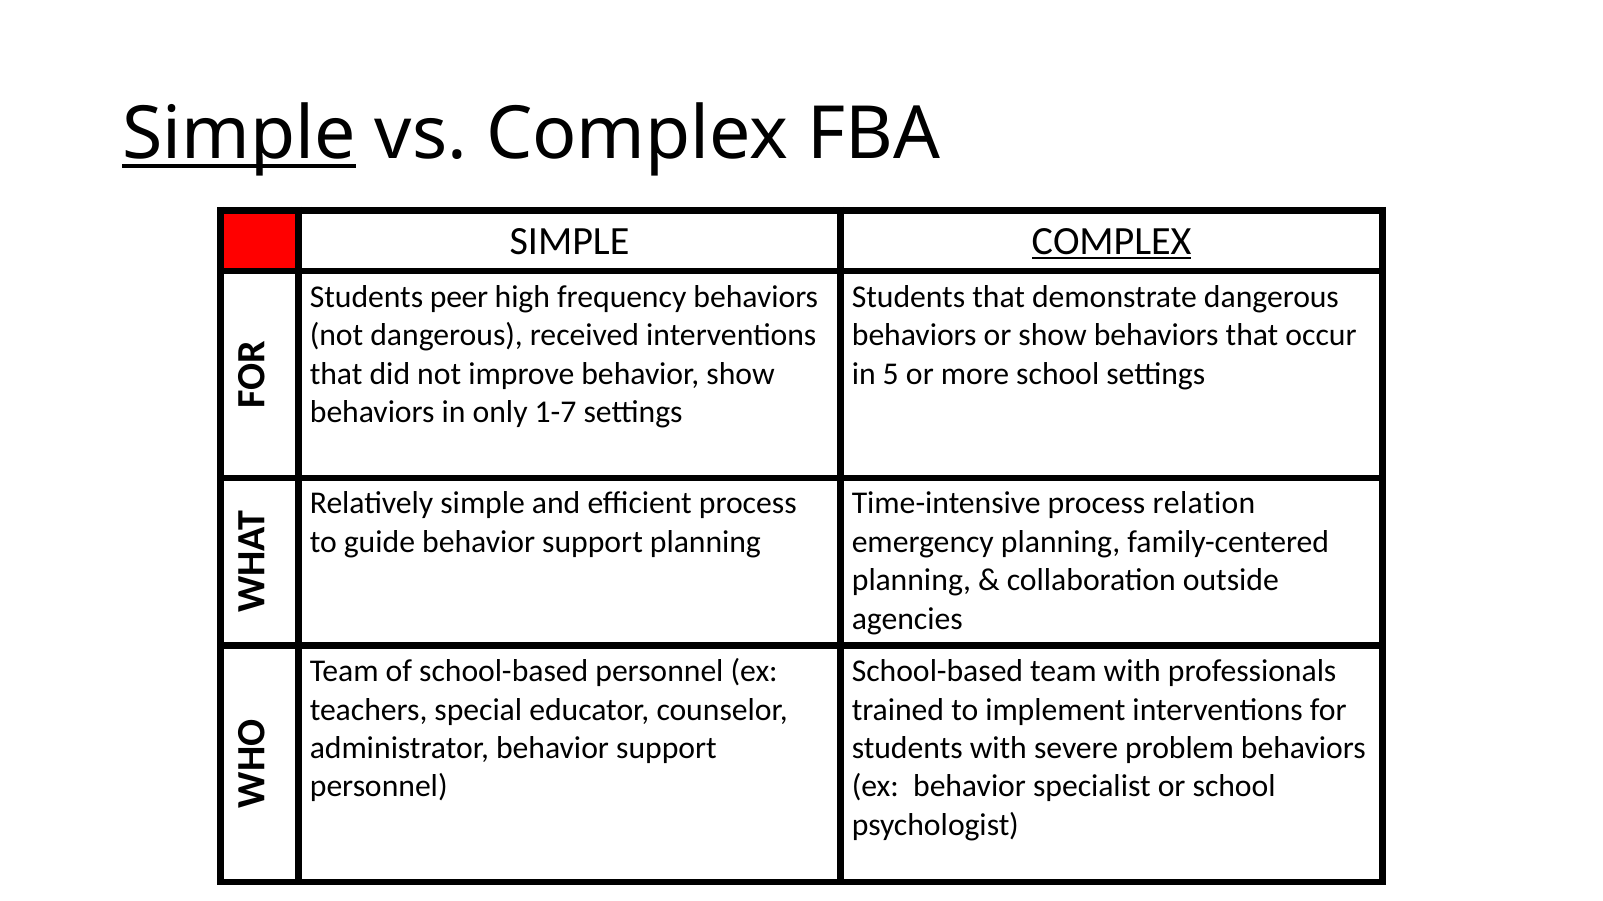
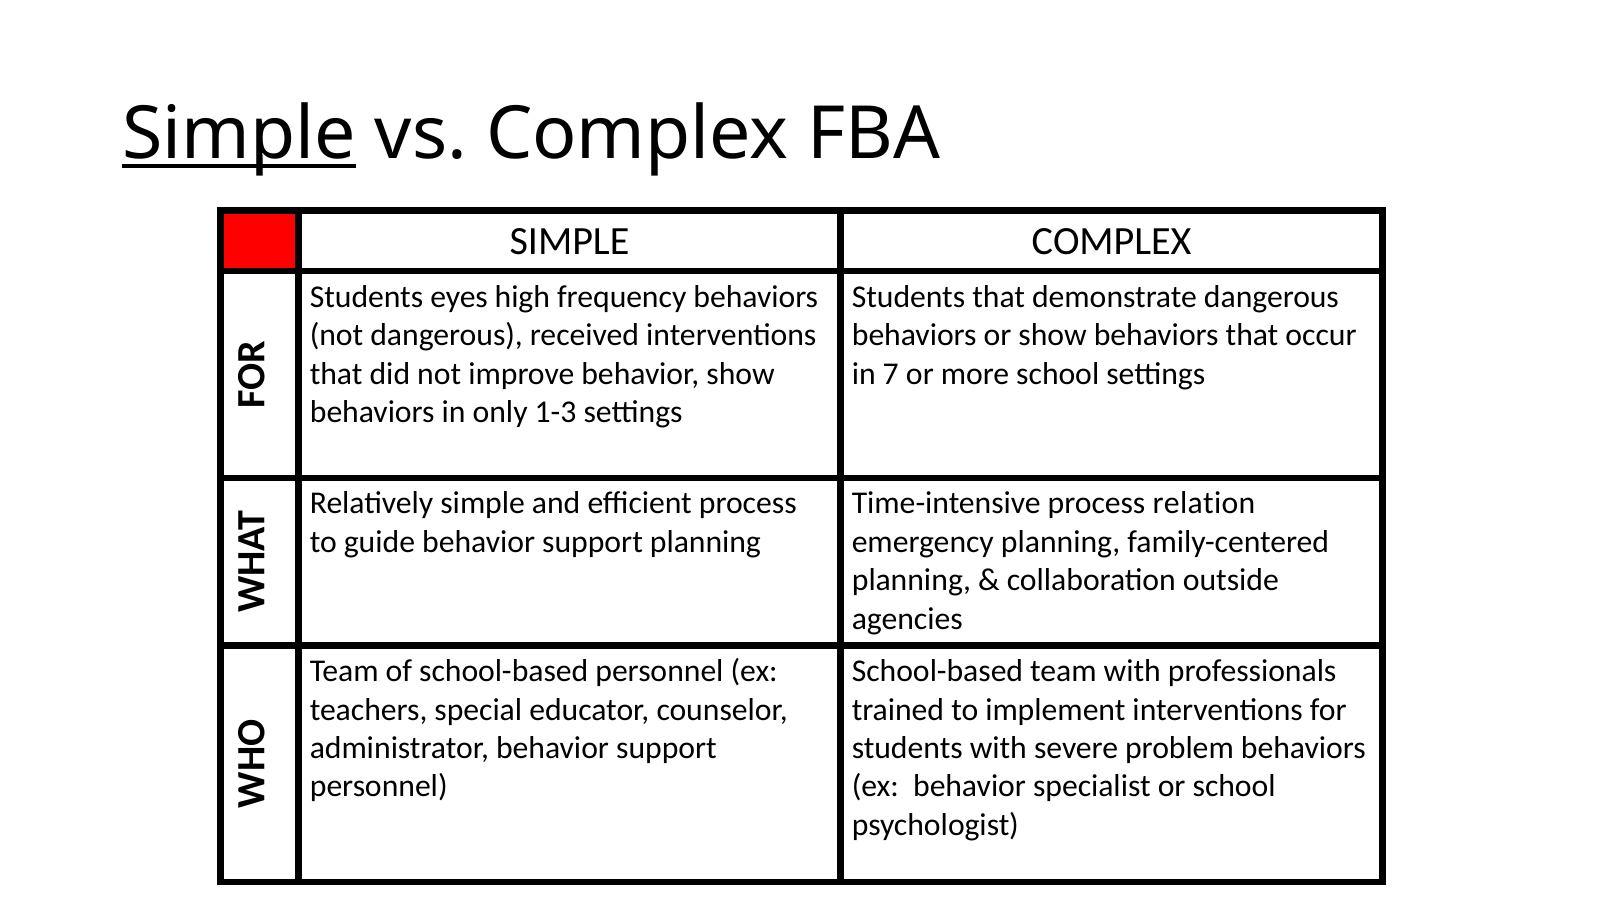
COMPLEX at (1112, 241) underline: present -> none
peer: peer -> eyes
5: 5 -> 7
1-7: 1-7 -> 1-3
